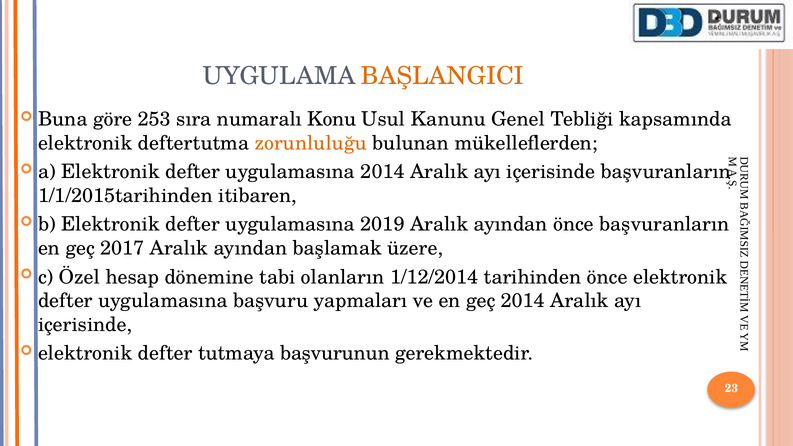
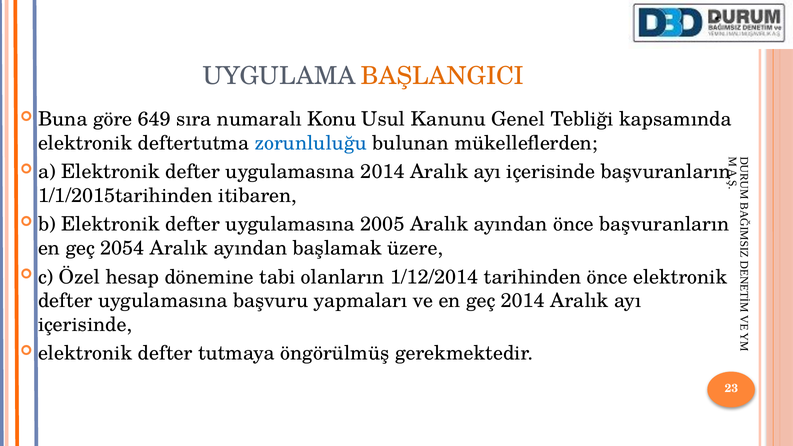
253: 253 -> 649
zorunluluğu colour: orange -> blue
2019: 2019 -> 2005
2017: 2017 -> 2054
başvurunun: başvurunun -> öngörülmüş
